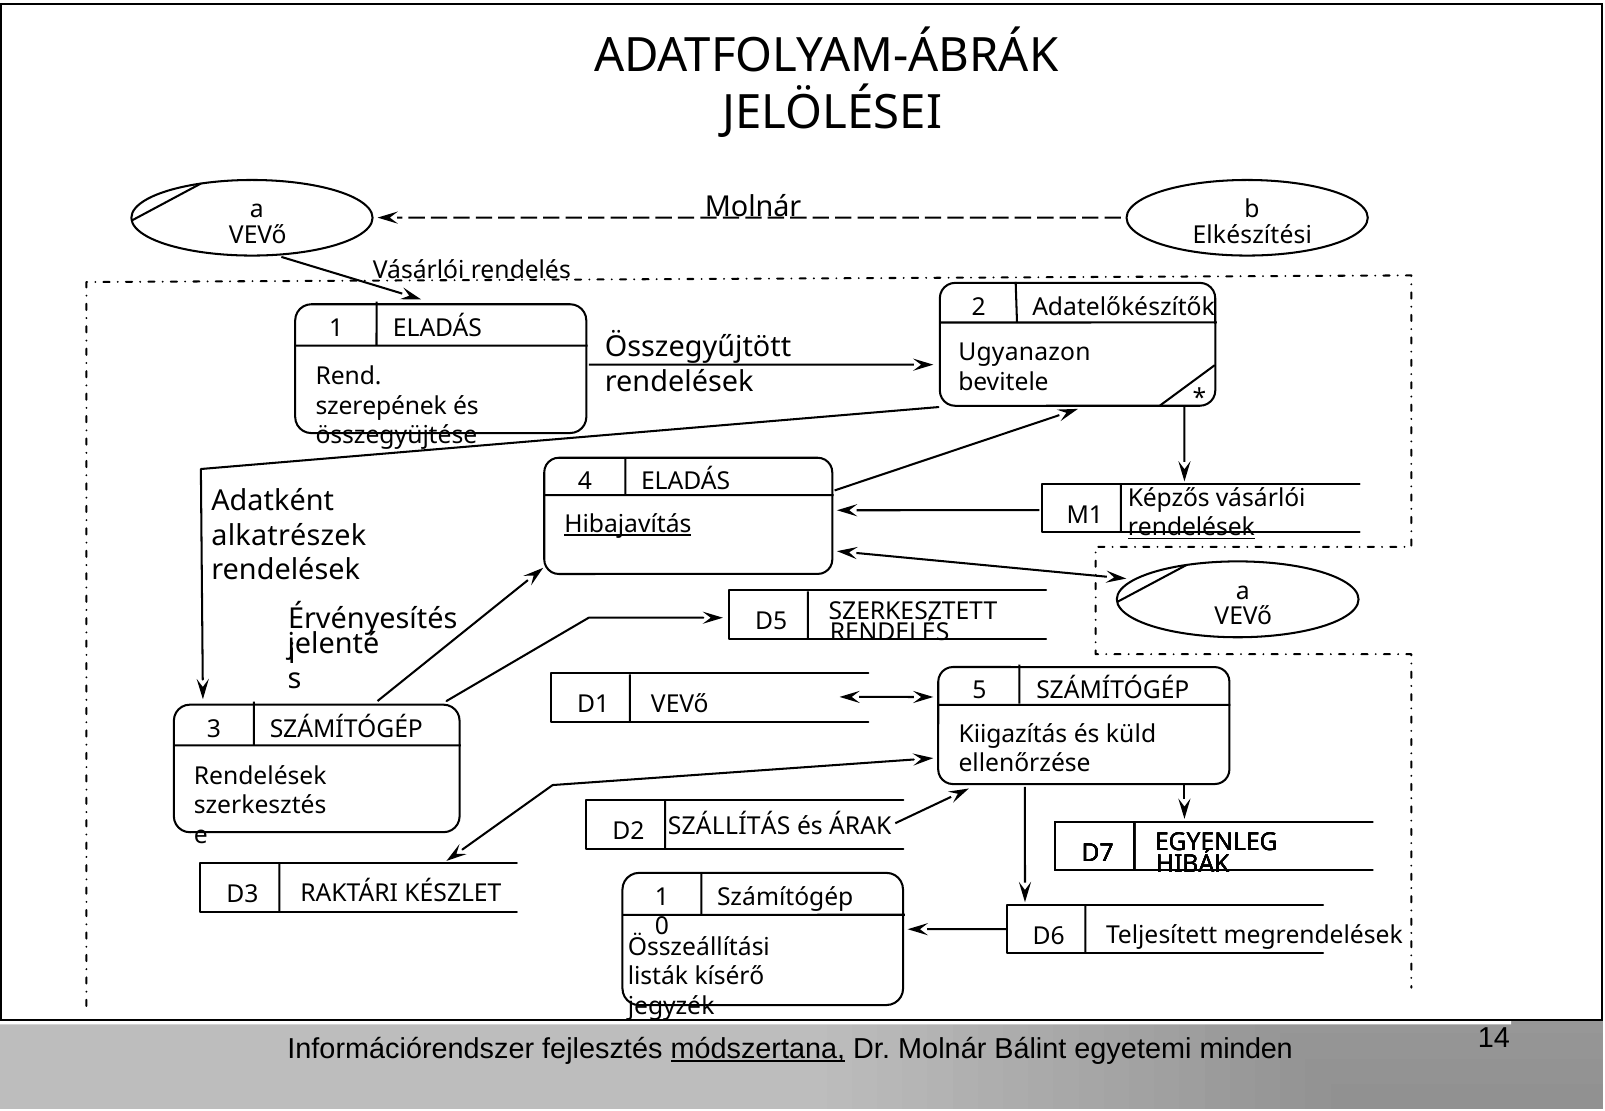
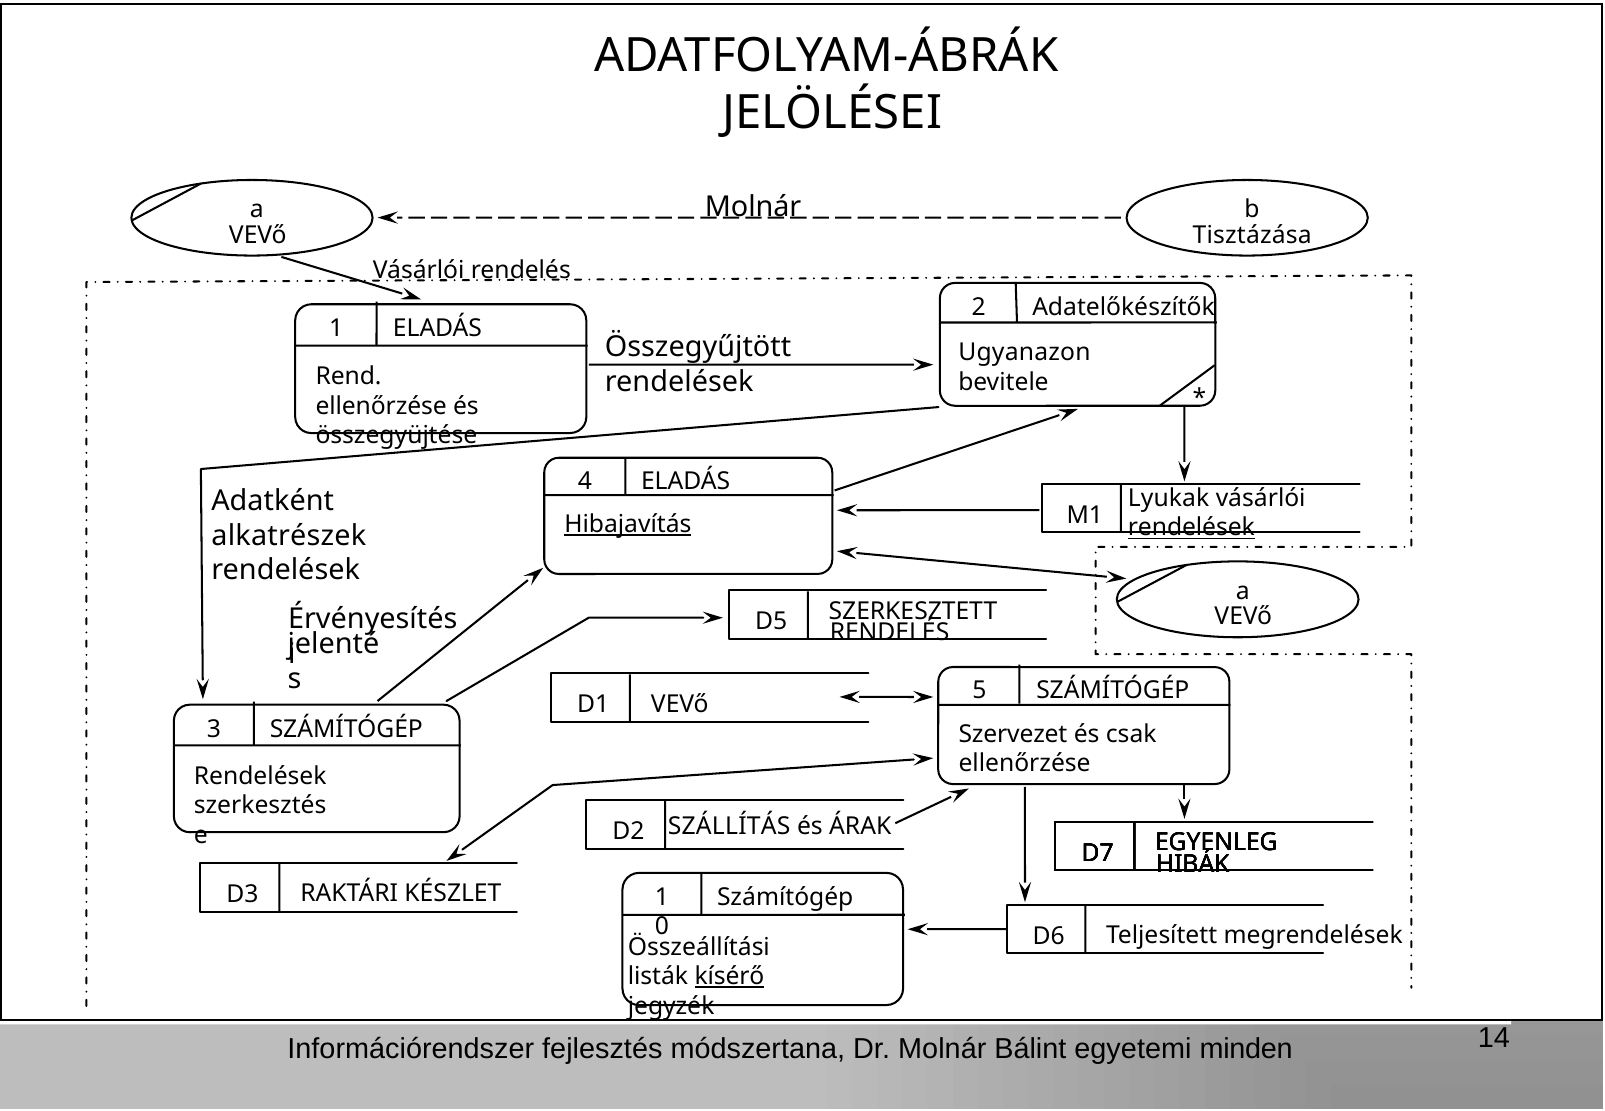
Elkészítési: Elkészítési -> Tisztázása
szerepének at (381, 406): szerepének -> ellenőrzése
Képzős: Képzős -> Lyukak
Kiigazítás: Kiigazítás -> Szervezet
küld: küld -> csak
kísérő underline: none -> present
módszertana underline: present -> none
